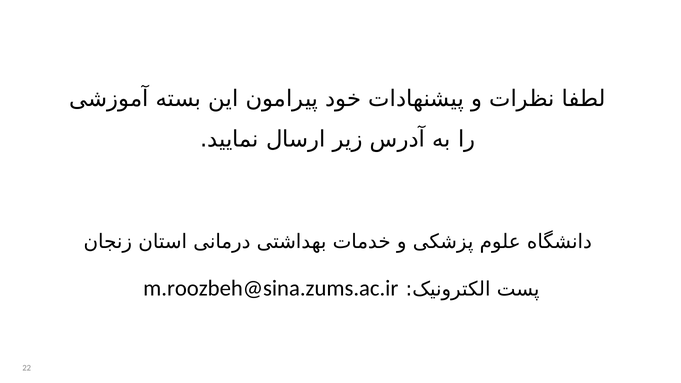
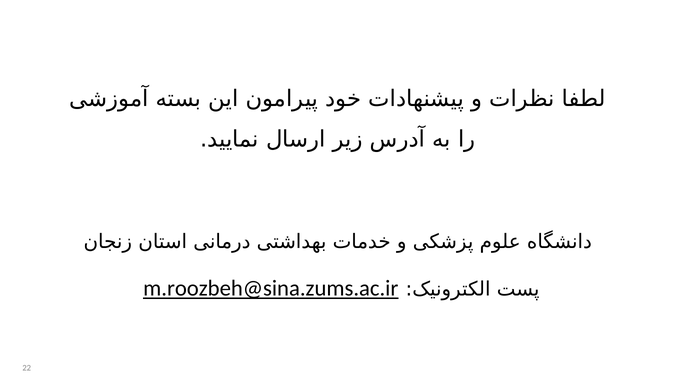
m.roozbeh@sina.zums.ac.ir underline: none -> present
